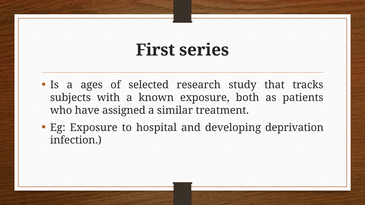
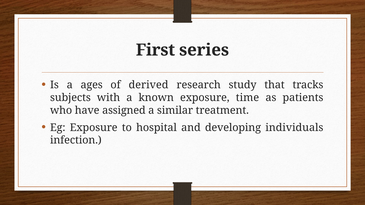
selected: selected -> derived
both: both -> time
deprivation: deprivation -> individuals
